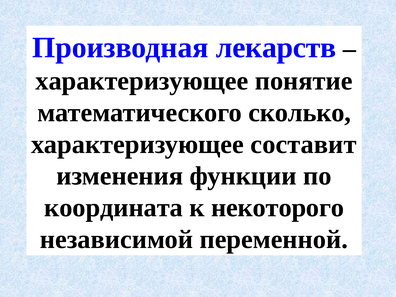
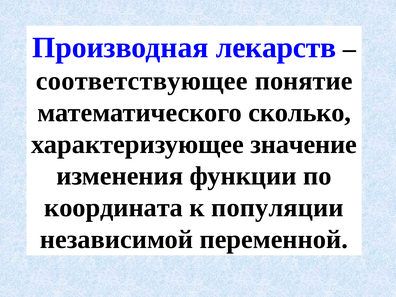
характеризующее at (142, 81): характеризующее -> соответствующее
составит: составит -> значение
некоторого: некоторого -> популяции
